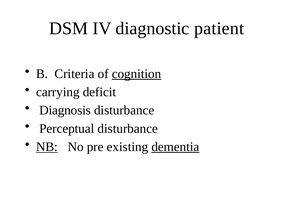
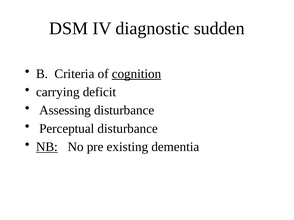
patient: patient -> sudden
Diagnosis: Diagnosis -> Assessing
dementia underline: present -> none
